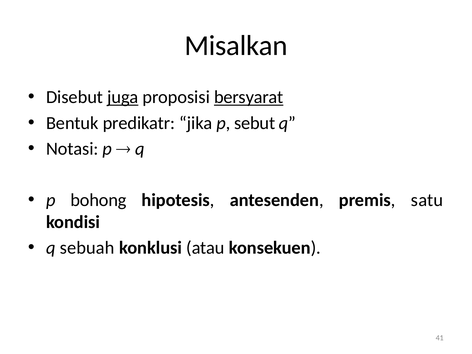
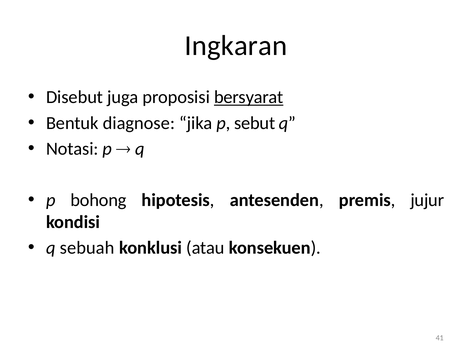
Misalkan: Misalkan -> Ingkaran
juga underline: present -> none
predikatr: predikatr -> diagnose
satu: satu -> jujur
